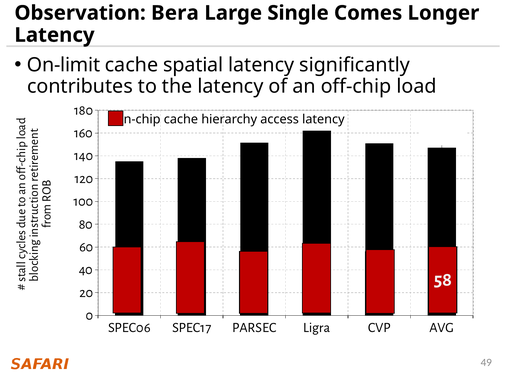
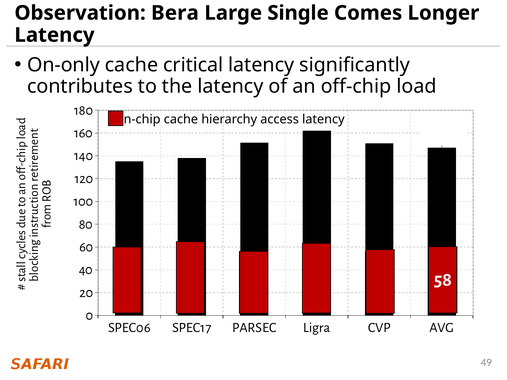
On-limit: On-limit -> On-only
spatial: spatial -> critical
